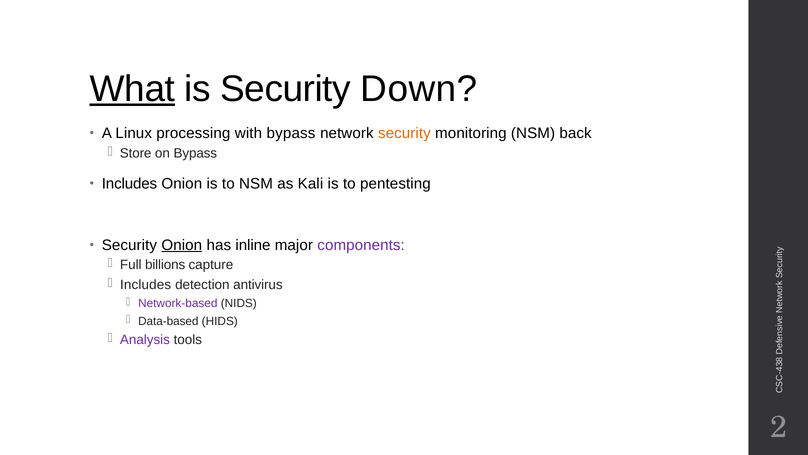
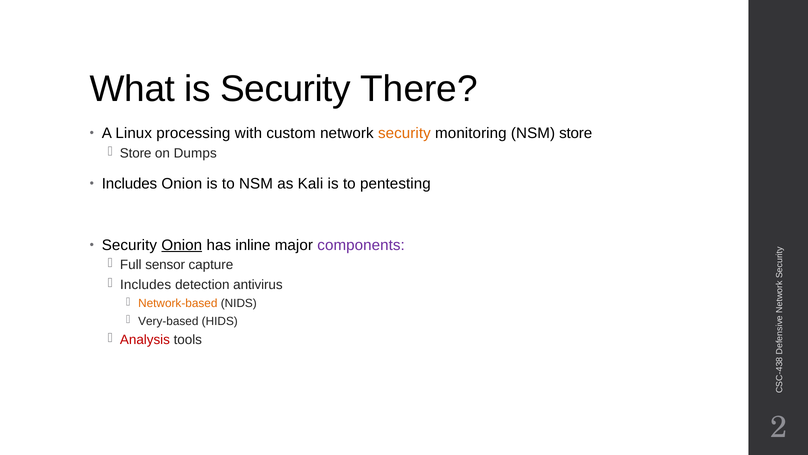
What underline: present -> none
Down: Down -> There
with bypass: bypass -> custom
NSM back: back -> store
on Bypass: Bypass -> Dumps
billions: billions -> sensor
Network-based colour: purple -> orange
Data-based: Data-based -> Very-based
Analysis colour: purple -> red
